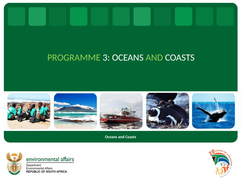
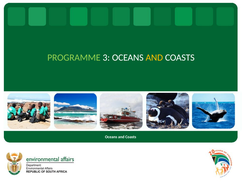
AND at (154, 57) colour: light green -> yellow
